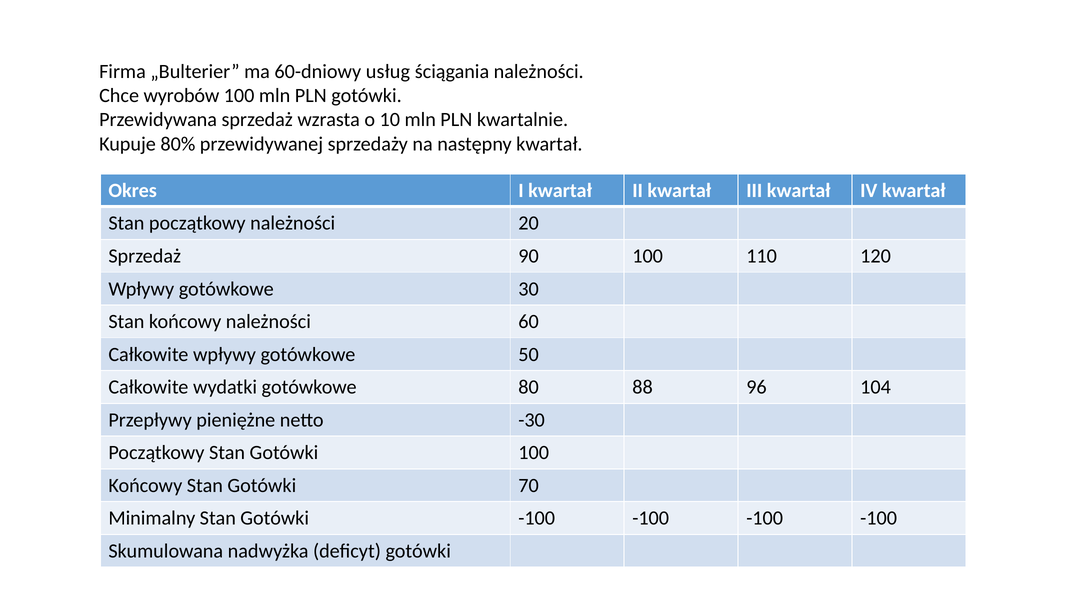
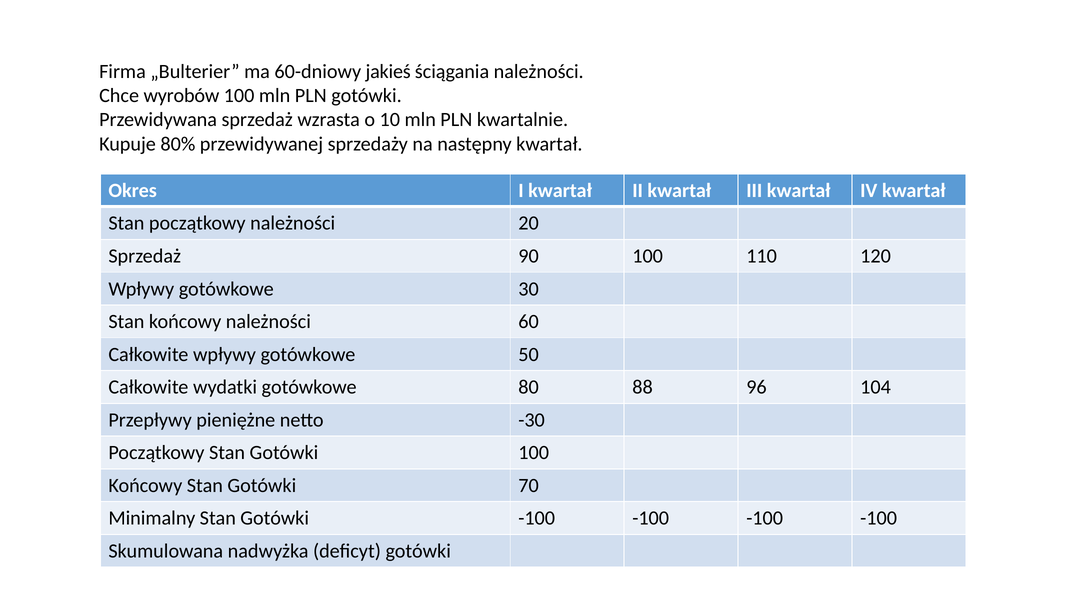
usług: usług -> jakieś
